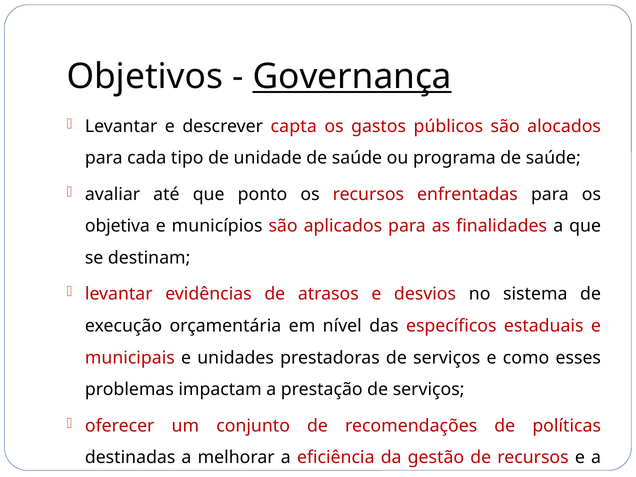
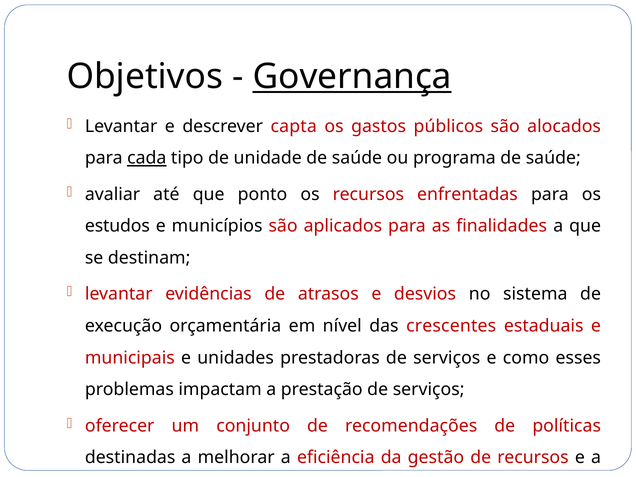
cada underline: none -> present
objetiva: objetiva -> estudos
específicos: específicos -> crescentes
